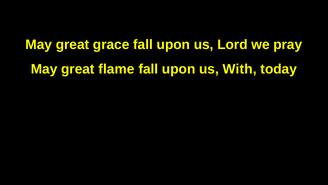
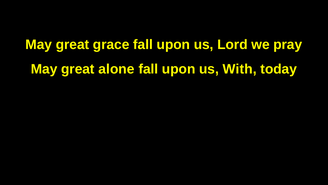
flame: flame -> alone
